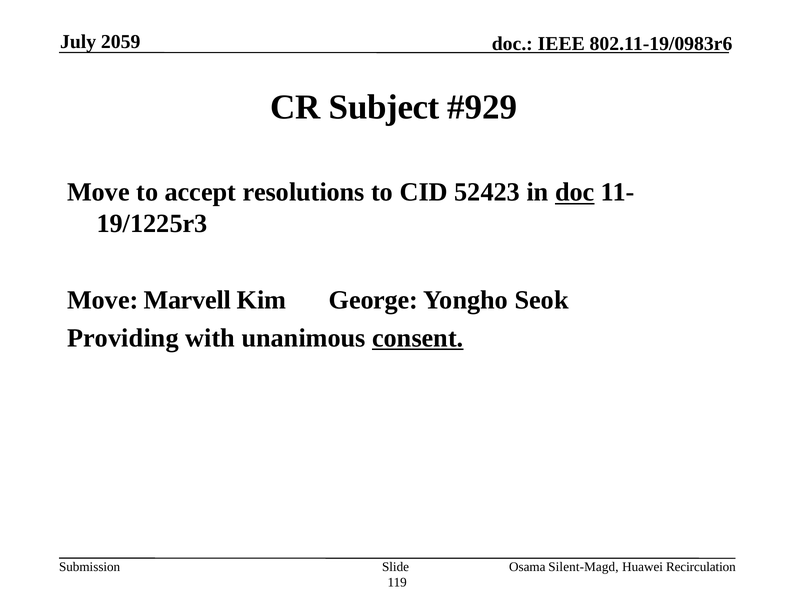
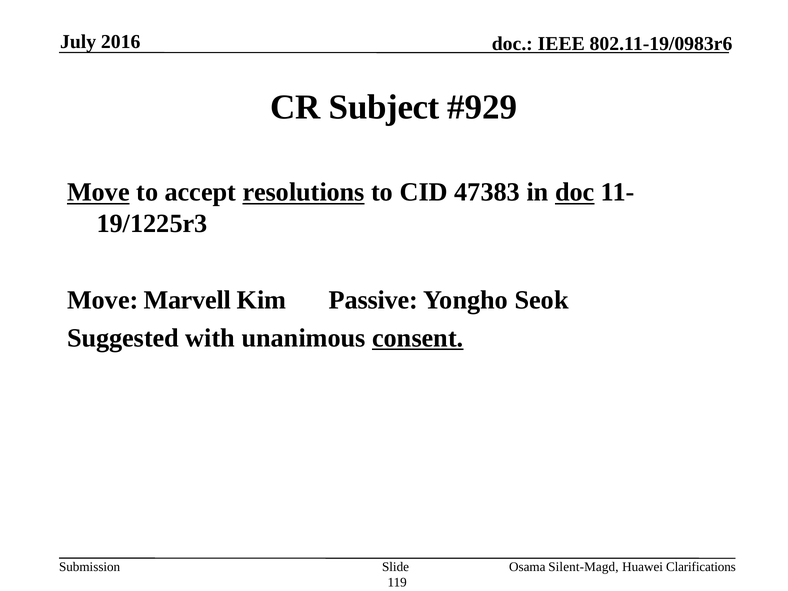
2059: 2059 -> 2016
Move at (98, 192) underline: none -> present
resolutions underline: none -> present
52423: 52423 -> 47383
George: George -> Passive
Providing: Providing -> Suggested
Recirculation: Recirculation -> Clarifications
